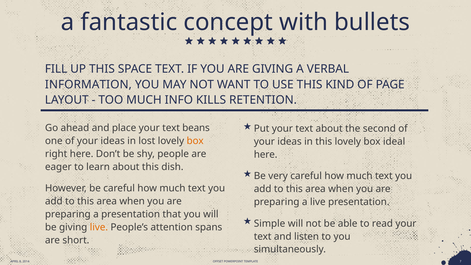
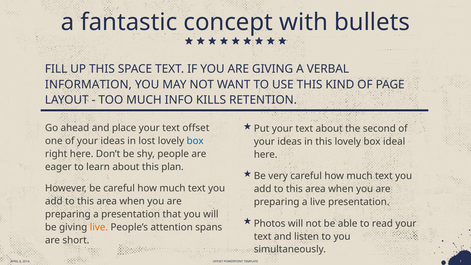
text beans: beans -> offset
box at (195, 141) colour: orange -> blue
dish: dish -> plan
Simple: Simple -> Photos
